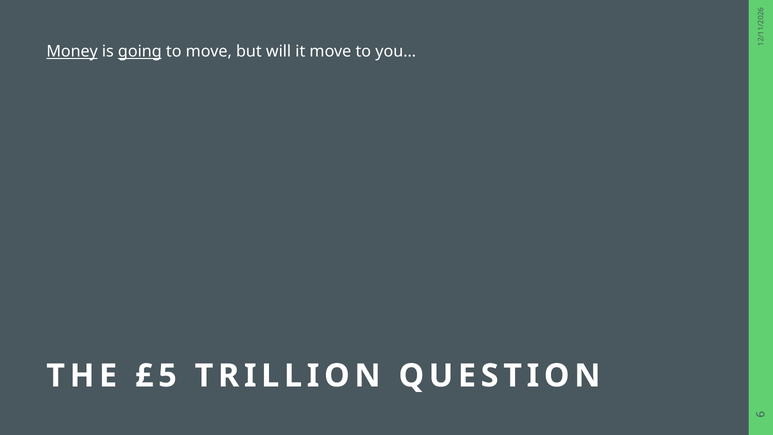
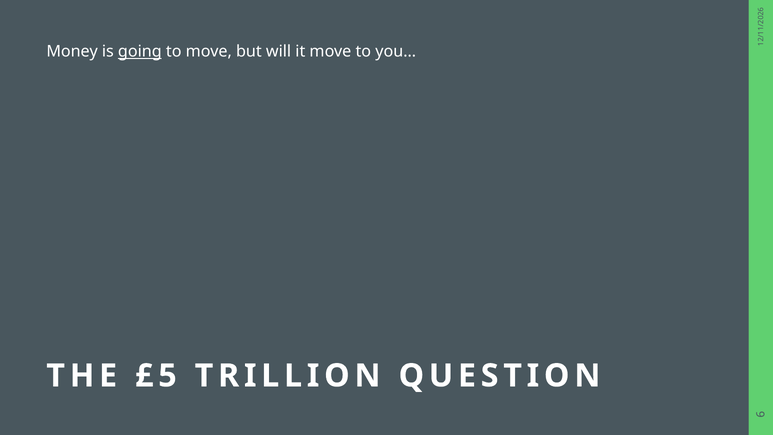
Money underline: present -> none
